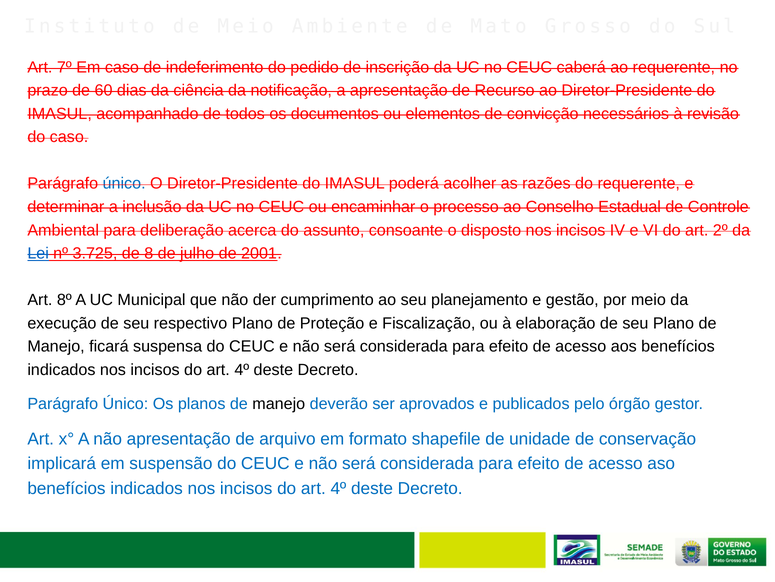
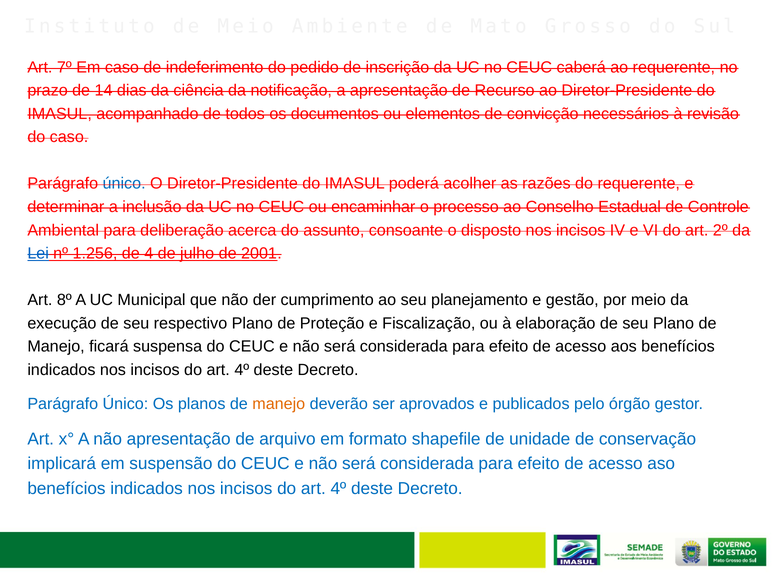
60: 60 -> 14
3.725: 3.725 -> 1.256
8: 8 -> 4
manejo at (279, 403) colour: black -> orange
